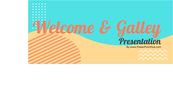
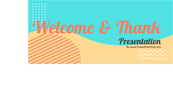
Galley: Galley -> Thank
